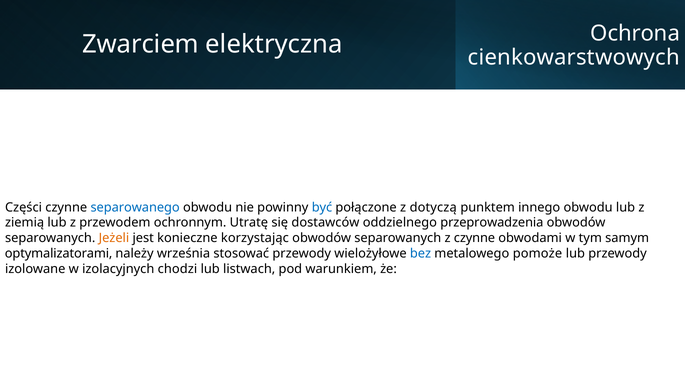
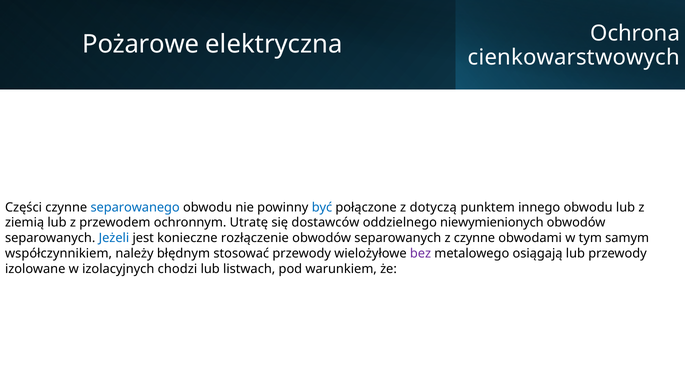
Zwarciem: Zwarciem -> Pożarowe
przeprowadzenia: przeprowadzenia -> niewymienionych
Jeżeli colour: orange -> blue
korzystając: korzystając -> rozłączenie
optymalizatorami: optymalizatorami -> współczynnikiem
września: września -> błędnym
bez colour: blue -> purple
pomoże: pomoże -> osiągają
